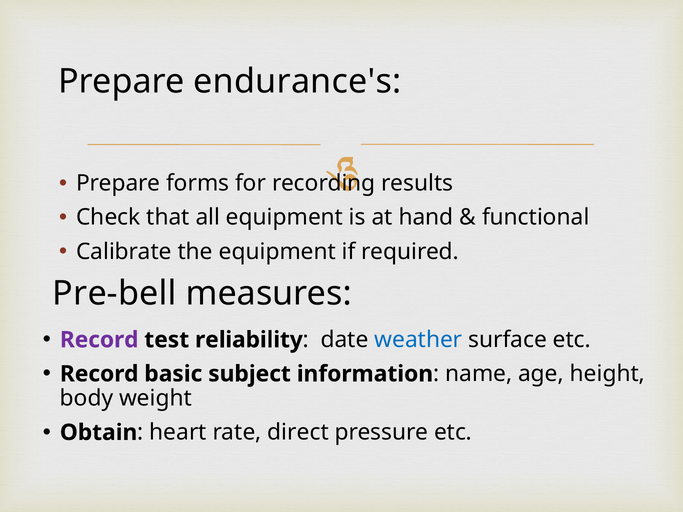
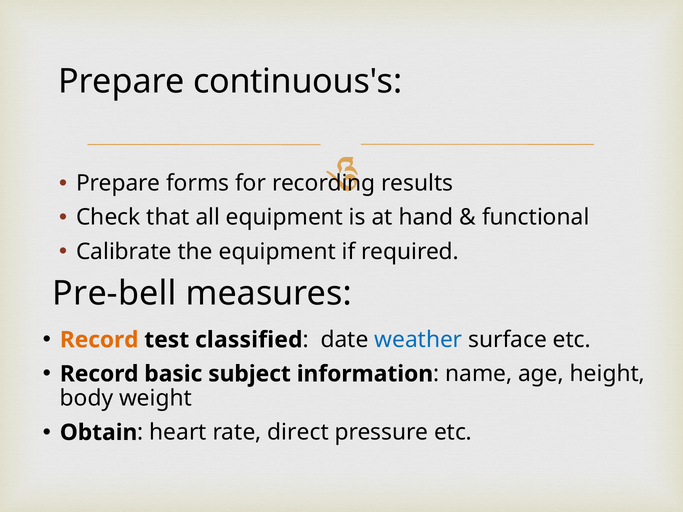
endurance's: endurance's -> continuous's
Record at (99, 340) colour: purple -> orange
reliability: reliability -> classified
